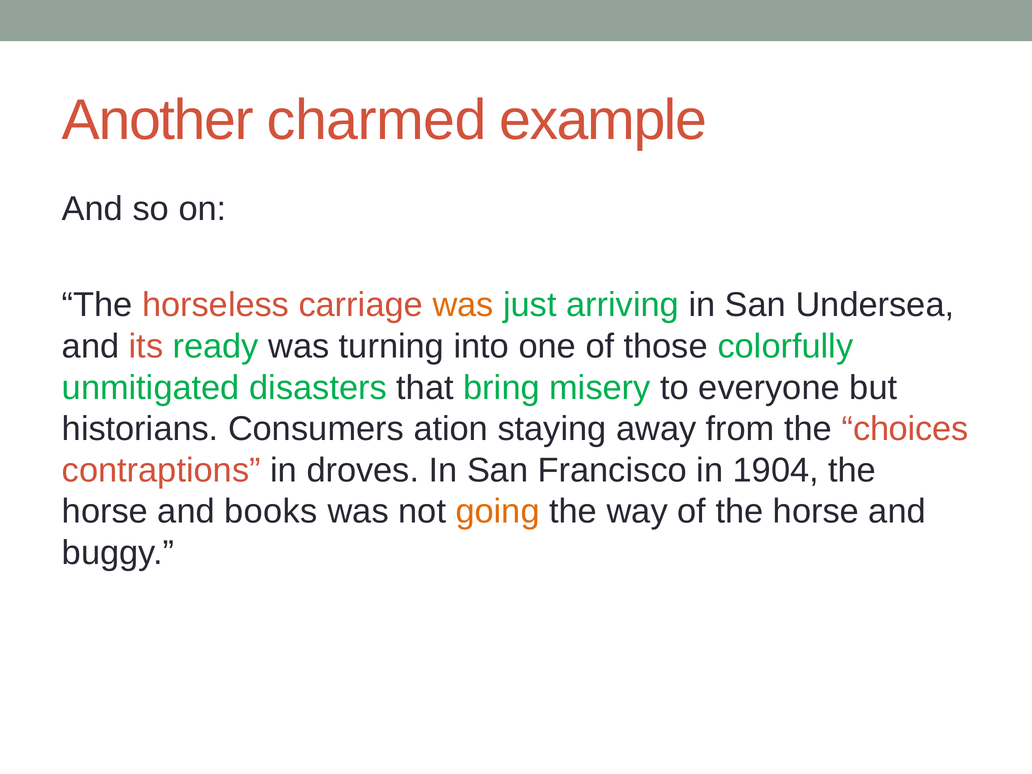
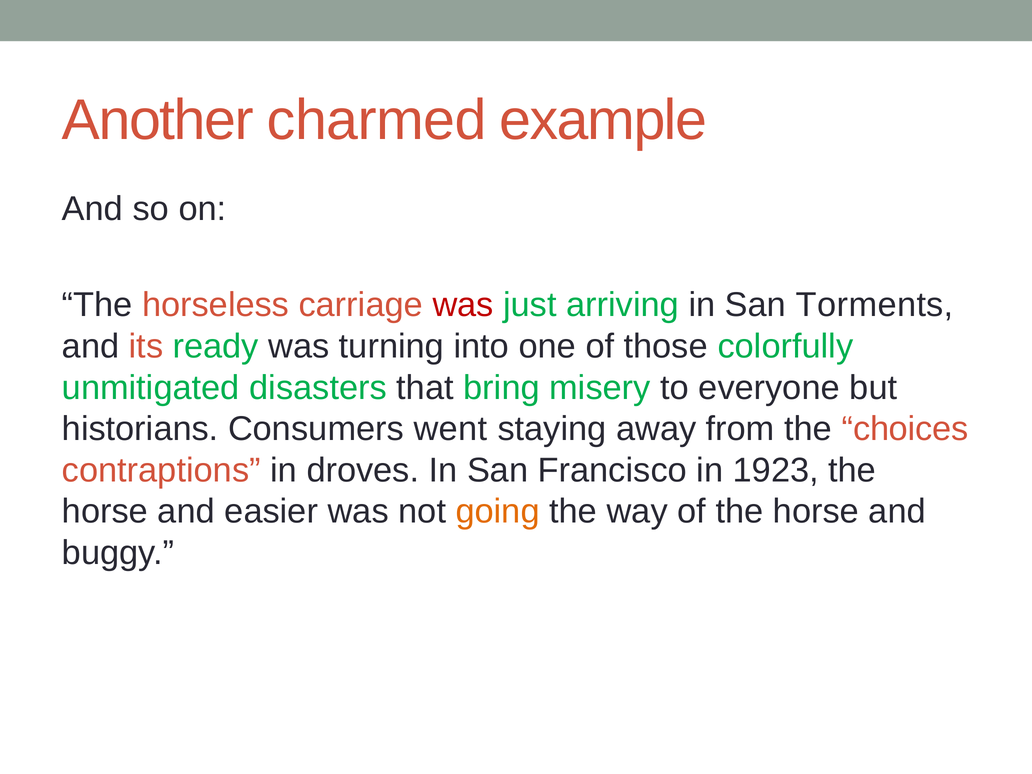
was at (463, 305) colour: orange -> red
Undersea: Undersea -> Torments
ation: ation -> went
1904: 1904 -> 1923
books: books -> easier
